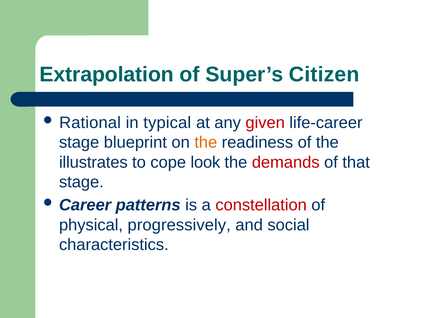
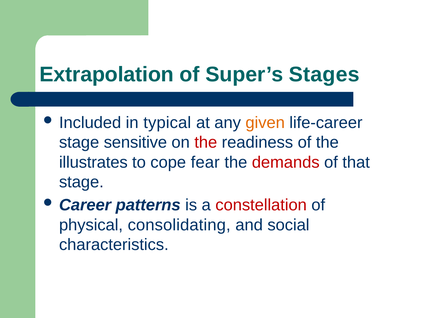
Citizen: Citizen -> Stages
Rational: Rational -> Included
given colour: red -> orange
blueprint: blueprint -> sensitive
the at (206, 143) colour: orange -> red
look: look -> fear
progressively: progressively -> consolidating
